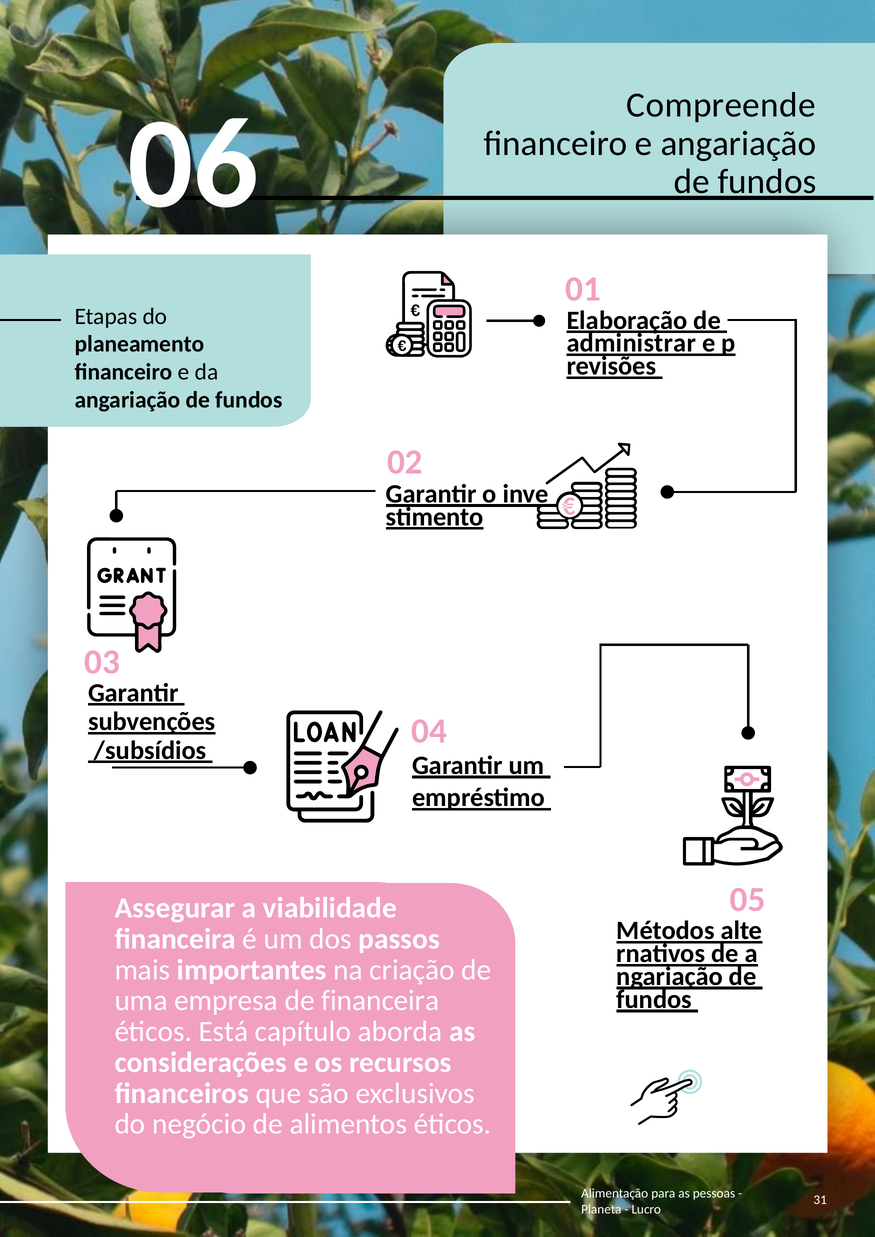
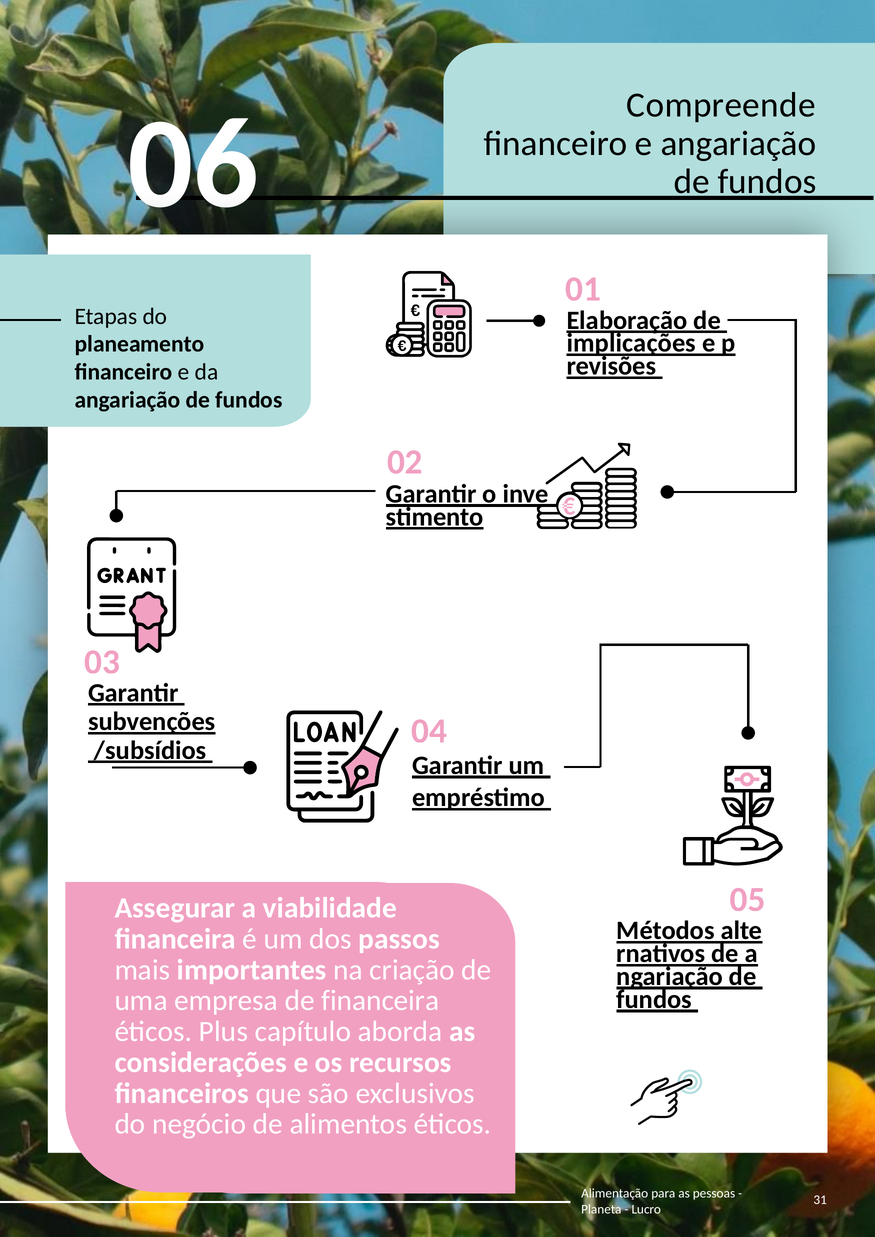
administrar: administrar -> implicações
Está: Está -> Plus
